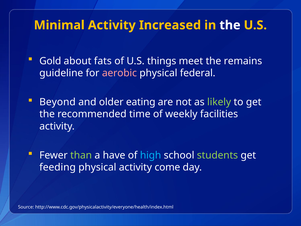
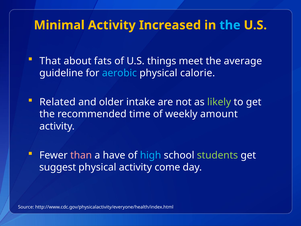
the at (230, 25) colour: white -> light blue
Gold: Gold -> That
remains: remains -> average
aerobic colour: pink -> light blue
federal: federal -> calorie
Beyond: Beyond -> Related
eating: eating -> intake
facilities: facilities -> amount
than colour: light green -> pink
feeding: feeding -> suggest
